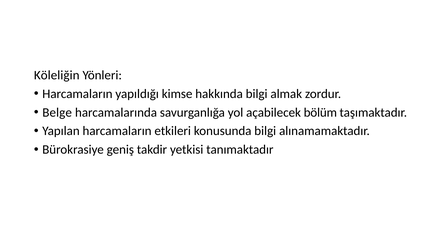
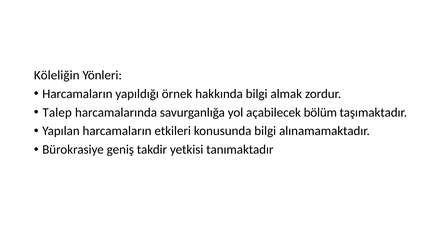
kimse: kimse -> örnek
Belge: Belge -> Talep
